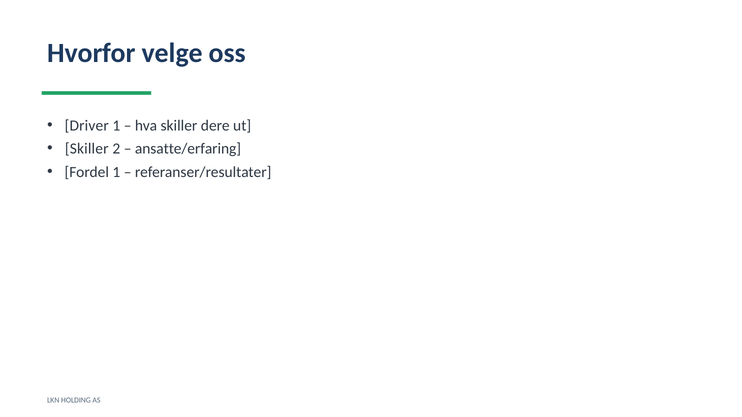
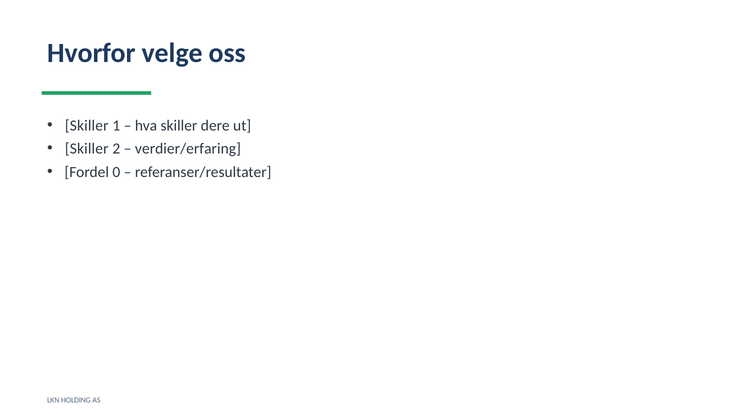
Driver at (87, 126): Driver -> Skiller
ansatte/erfaring: ansatte/erfaring -> verdier/erfaring
Fordel 1: 1 -> 0
